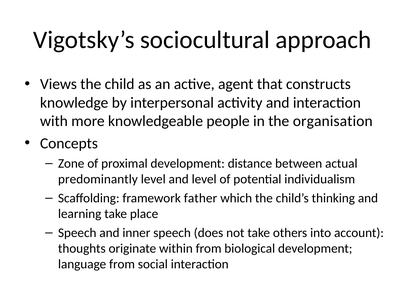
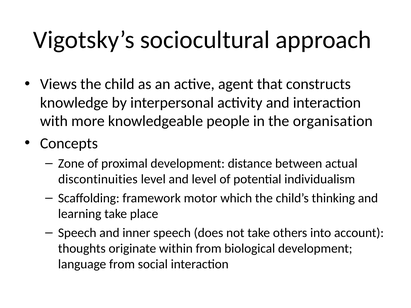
predominantly: predominantly -> discontinuities
father: father -> motor
